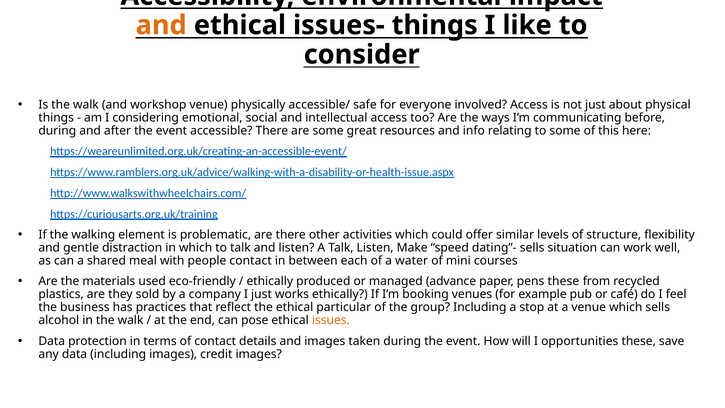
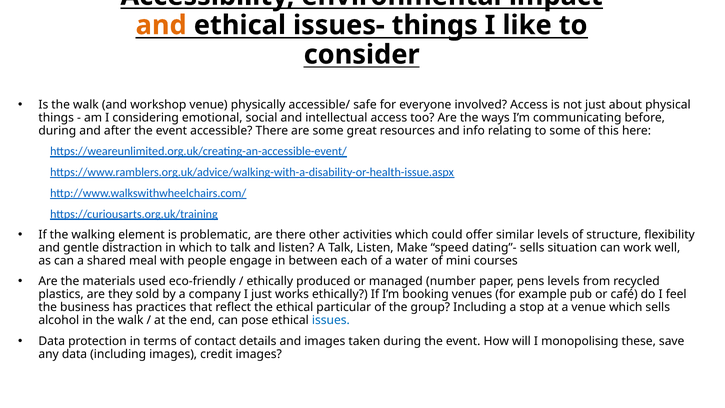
people contact: contact -> engage
advance: advance -> number
pens these: these -> levels
issues colour: orange -> blue
opportunities: opportunities -> monopolising
